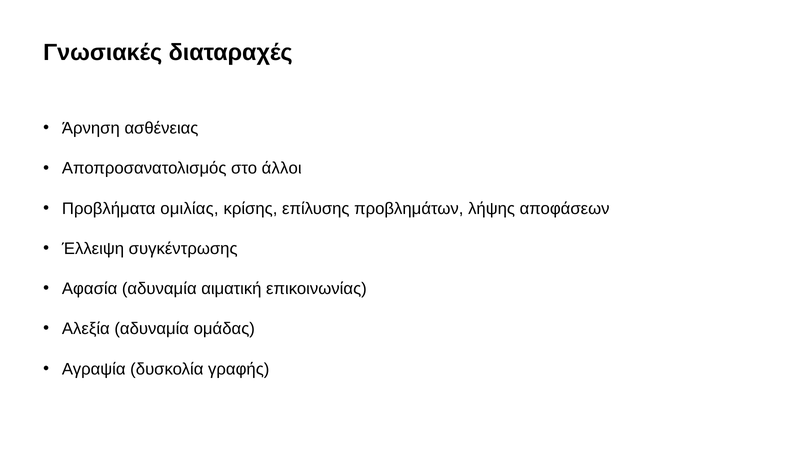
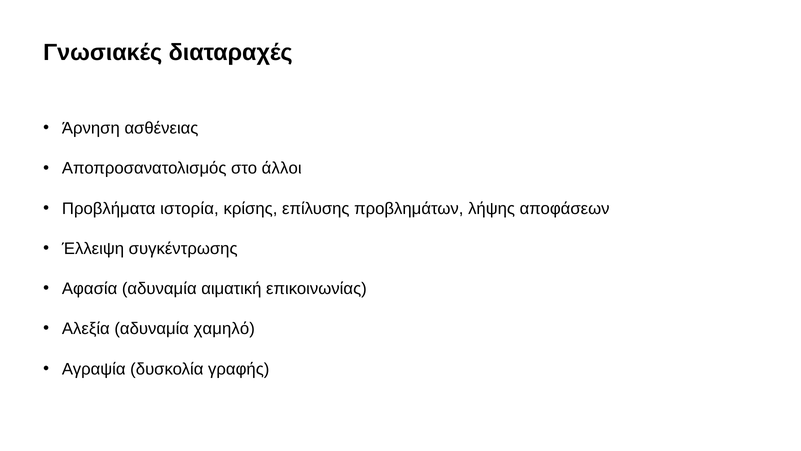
ομιλίας: ομιλίας -> ιστορία
ομάδας: ομάδας -> χαμηλό
